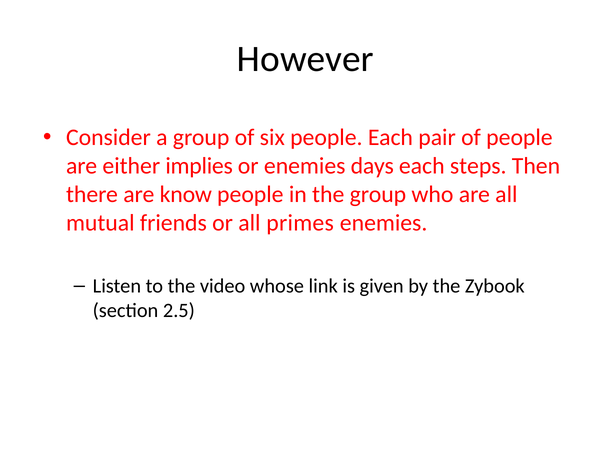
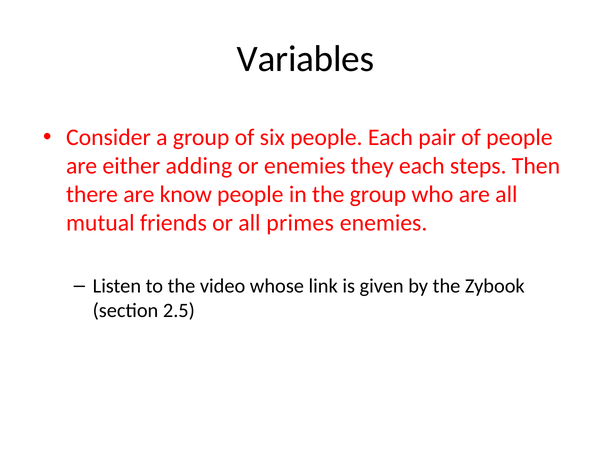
However: However -> Variables
implies: implies -> adding
days: days -> they
